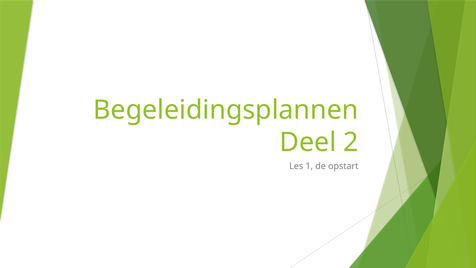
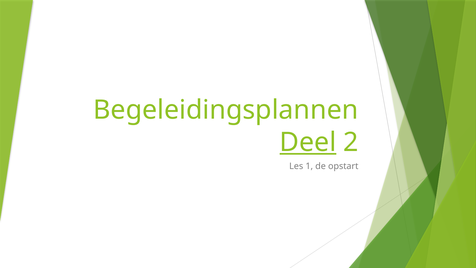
Deel underline: none -> present
